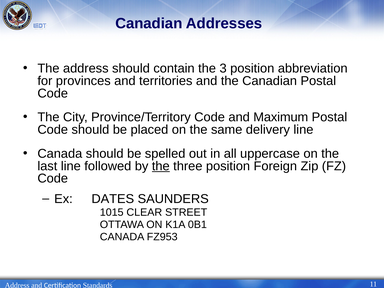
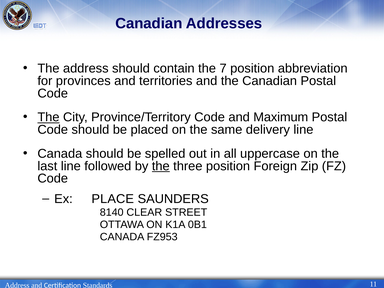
3: 3 -> 7
The at (48, 117) underline: none -> present
DATES: DATES -> PLACE
1015: 1015 -> 8140
